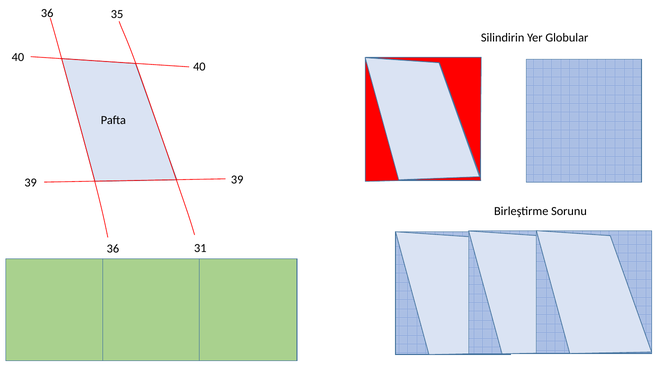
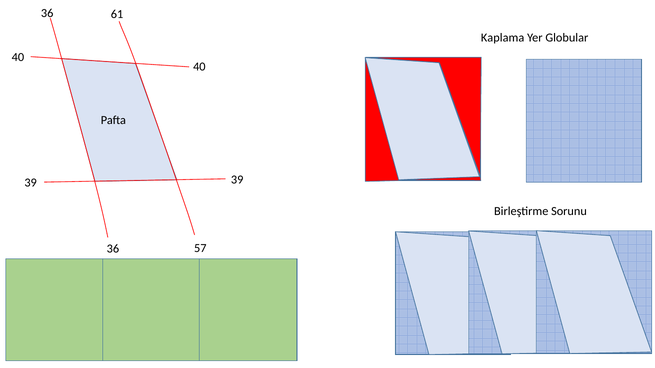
35: 35 -> 61
Silindirin: Silindirin -> Kaplama
31: 31 -> 57
